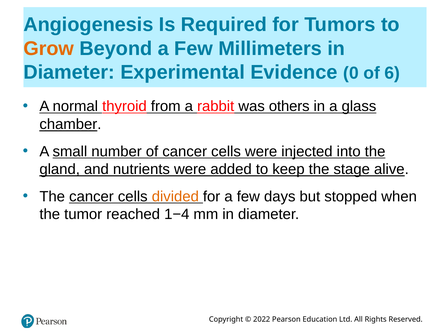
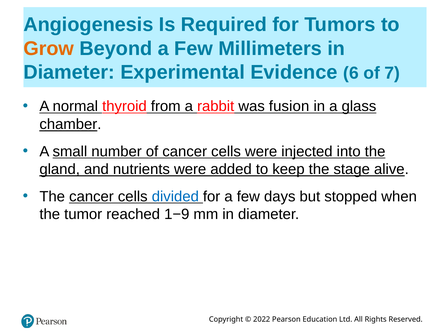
0: 0 -> 6
6: 6 -> 7
others: others -> fusion
divided colour: orange -> blue
1−4: 1−4 -> 1−9
